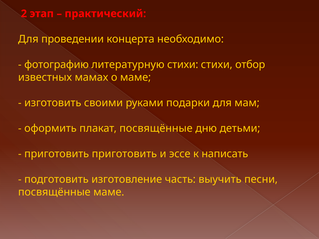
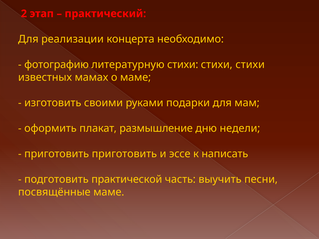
проведении: проведении -> реализации
отбор at (250, 65): отбор -> стихи
плакат посвящённые: посвящённые -> размышление
детьми: детьми -> недели
изготовление: изготовление -> практической
